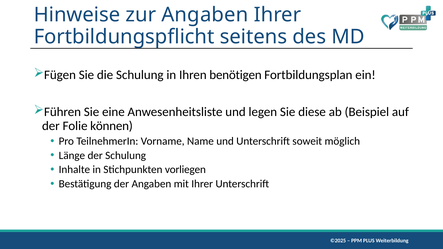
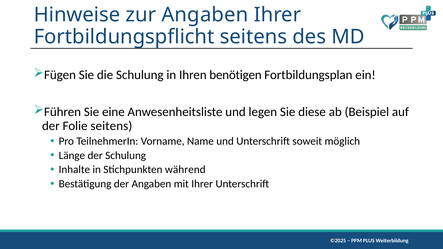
Folie können: können -> seitens
vorliegen: vorliegen -> während
